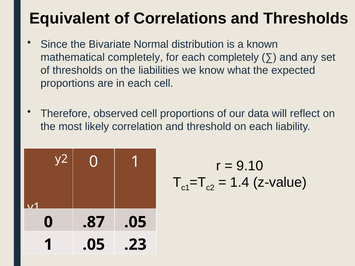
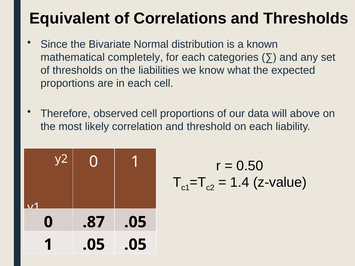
each completely: completely -> categories
reflect: reflect -> above
9.10: 9.10 -> 0.50
.05 .23: .23 -> .05
